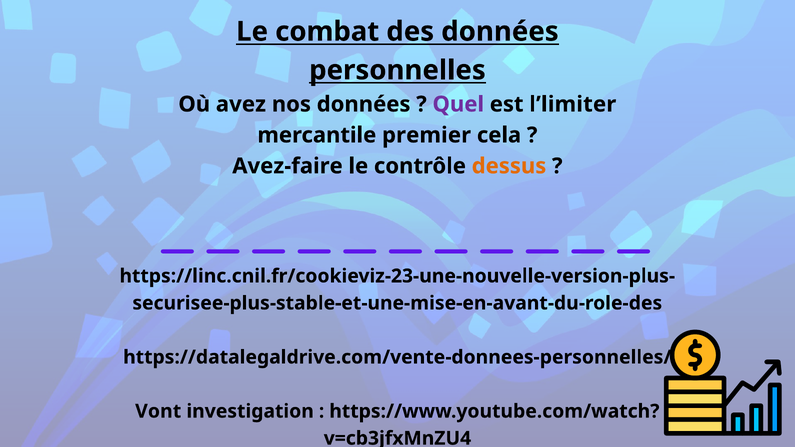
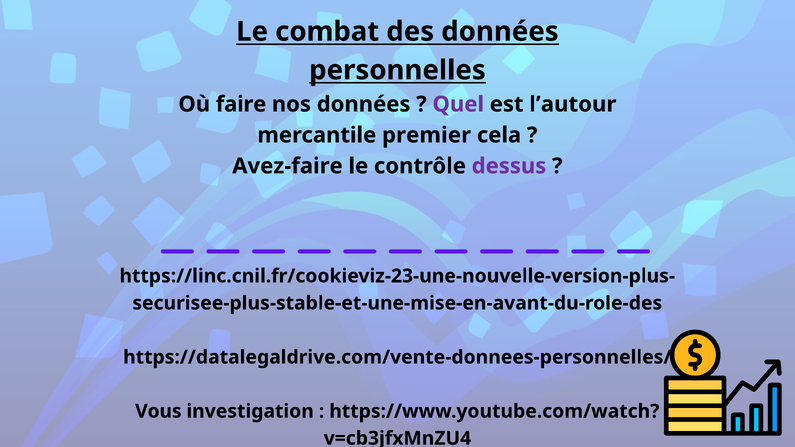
avez: avez -> faire
l’limiter: l’limiter -> l’autour
dessus colour: orange -> purple
Vont: Vont -> Vous
